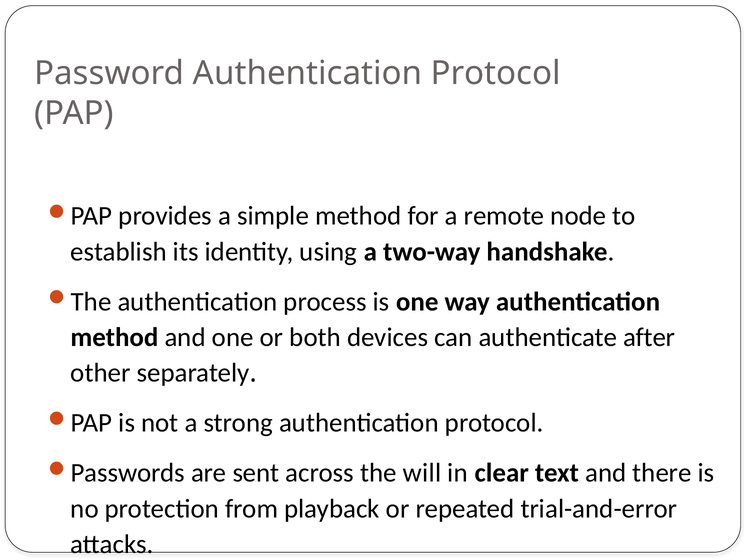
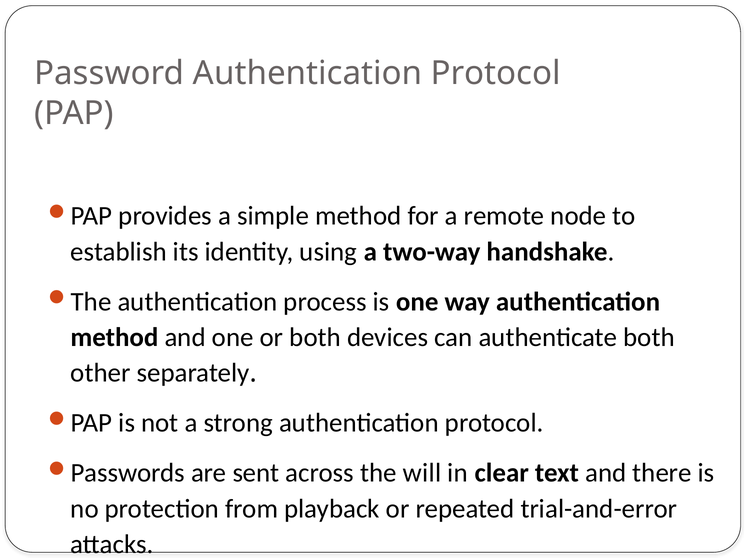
authenticate after: after -> both
